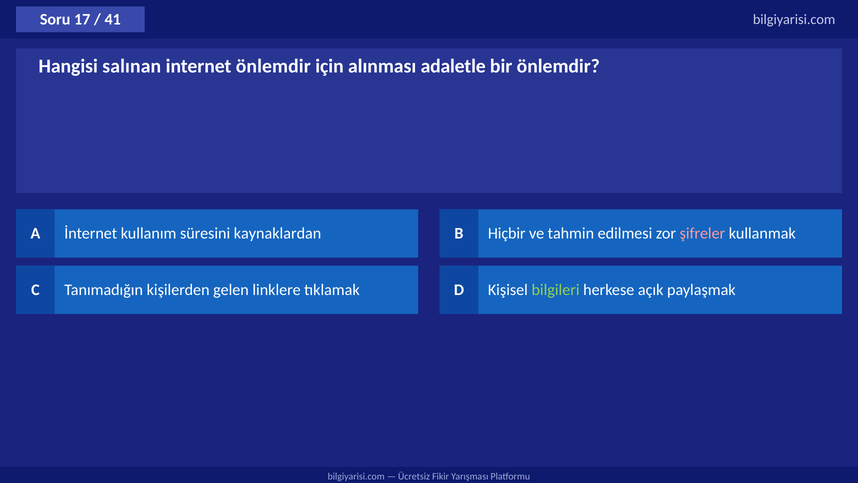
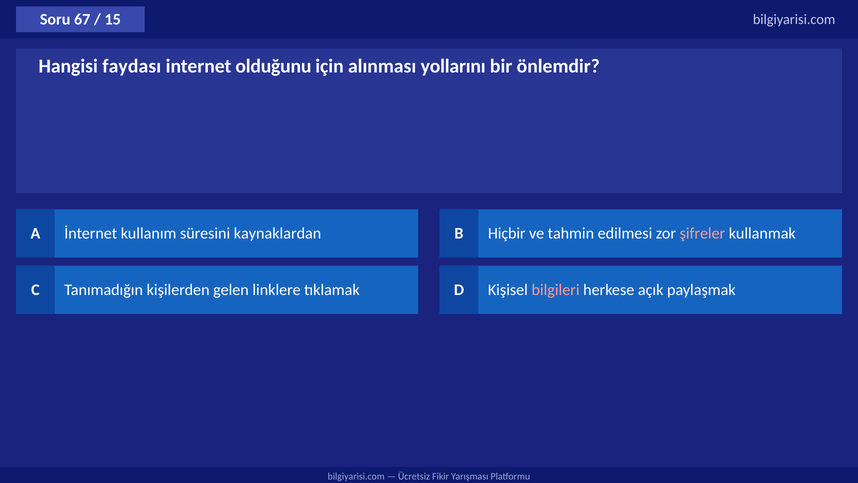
17: 17 -> 67
41: 41 -> 15
salınan: salınan -> faydası
internet önlemdir: önlemdir -> olduğunu
adaletle: adaletle -> yollarını
bilgileri colour: light green -> pink
